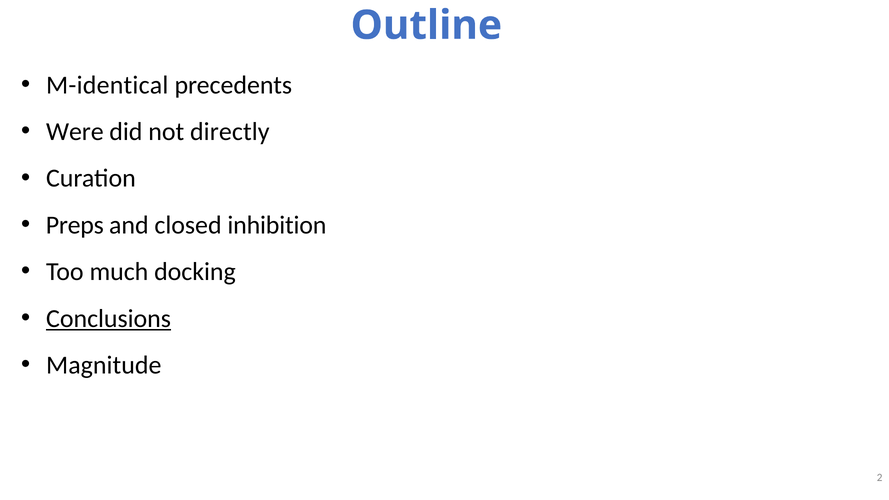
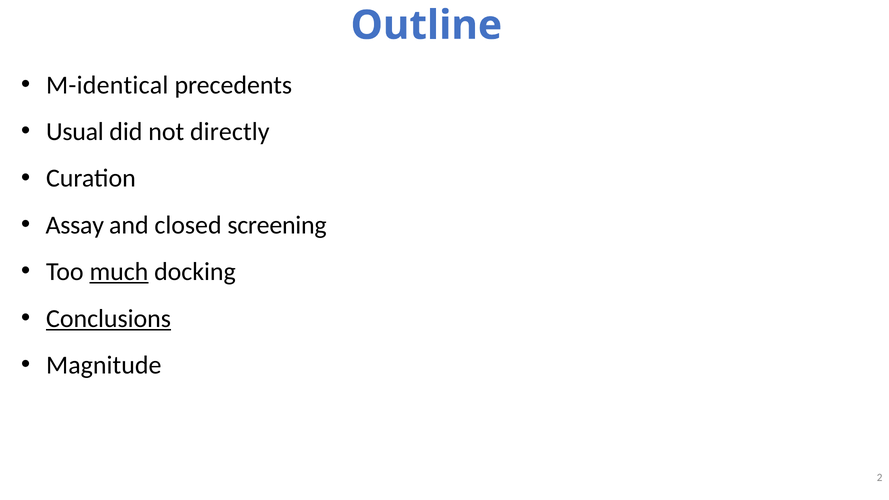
Were: Were -> Usual
Preps: Preps -> Assay
inhibition: inhibition -> screening
much underline: none -> present
